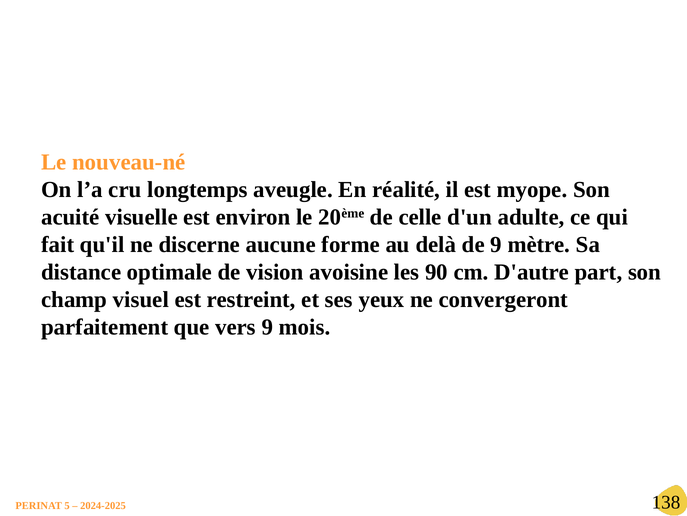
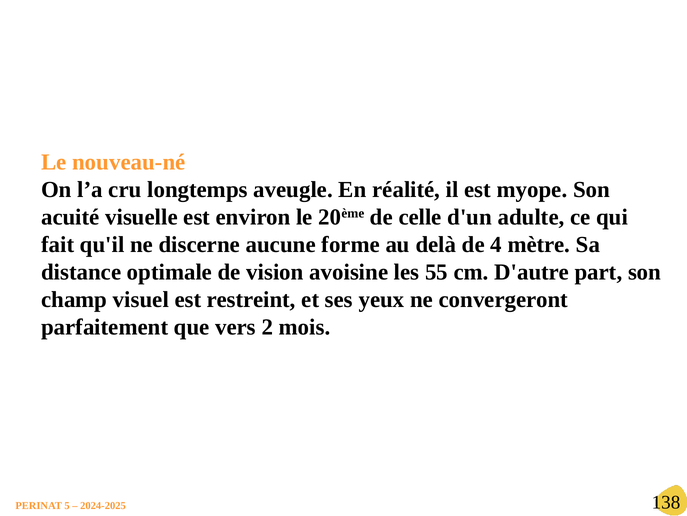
de 9: 9 -> 4
90: 90 -> 55
vers 9: 9 -> 2
